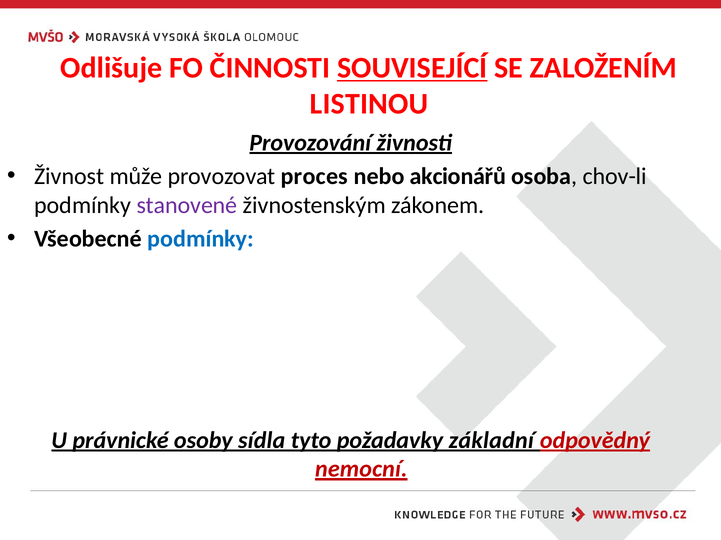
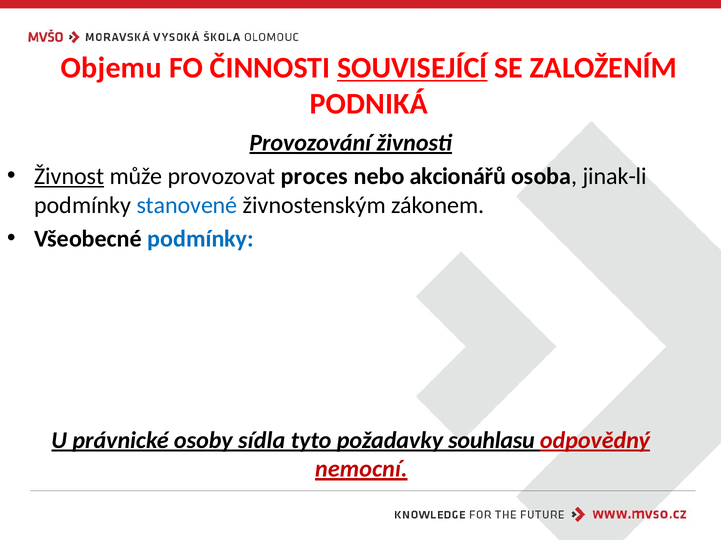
Odlišuje: Odlišuje -> Objemu
LISTINOU: LISTINOU -> PODNIKÁ
Živnost underline: none -> present
chov-li: chov-li -> jinak-li
stanovené colour: purple -> blue
základní: základní -> souhlasu
